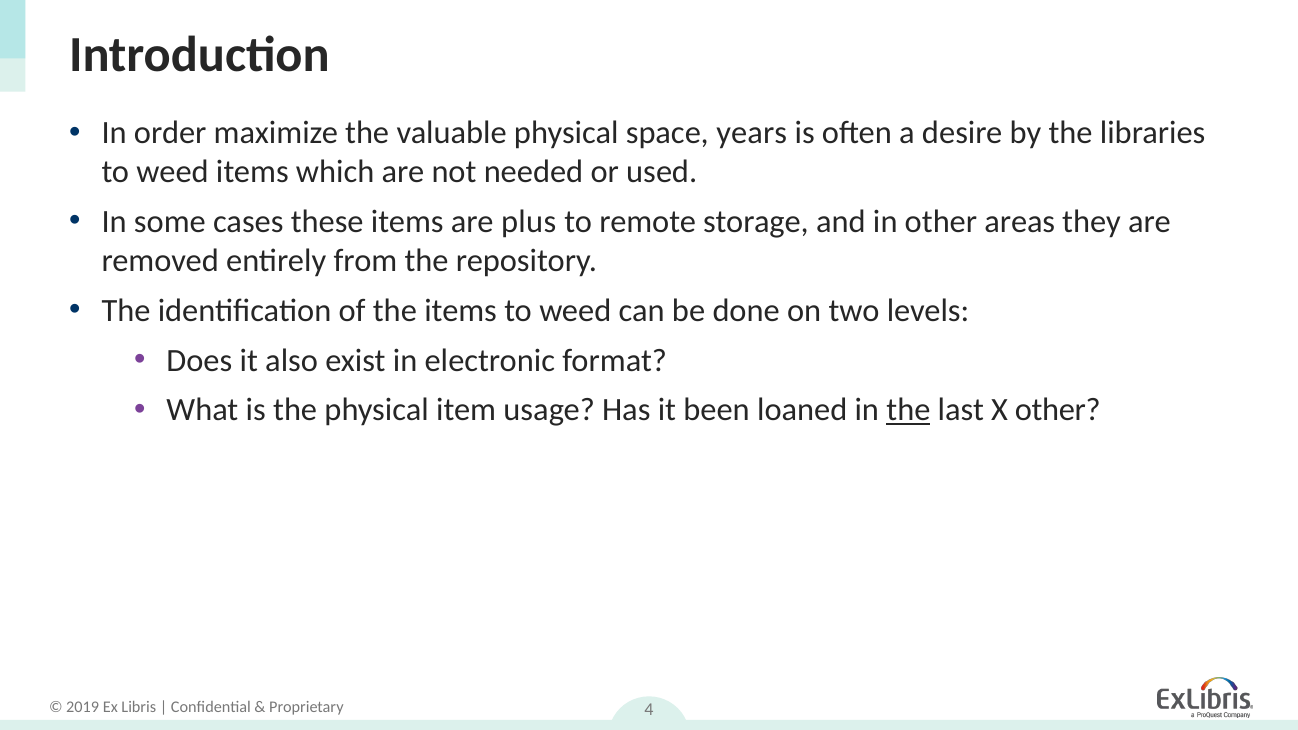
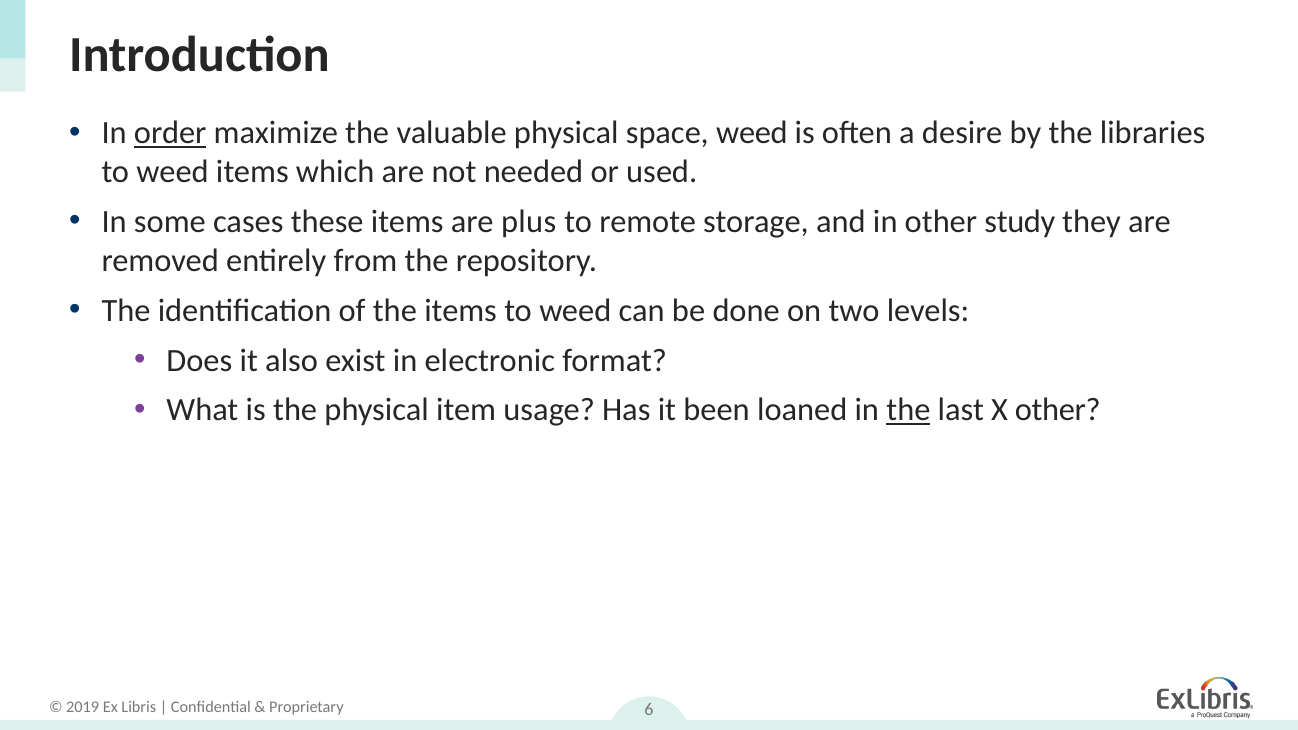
order underline: none -> present
space years: years -> weed
areas: areas -> study
4: 4 -> 6
